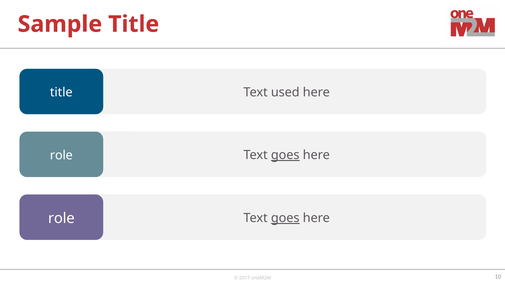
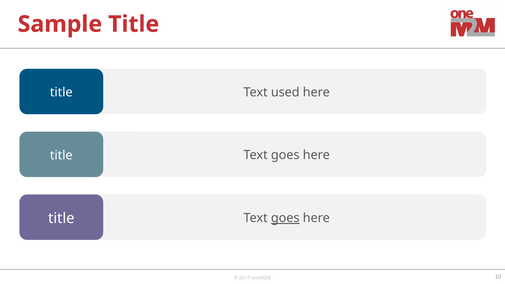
goes at (285, 155) underline: present -> none
role at (61, 155): role -> title
role at (61, 218): role -> title
